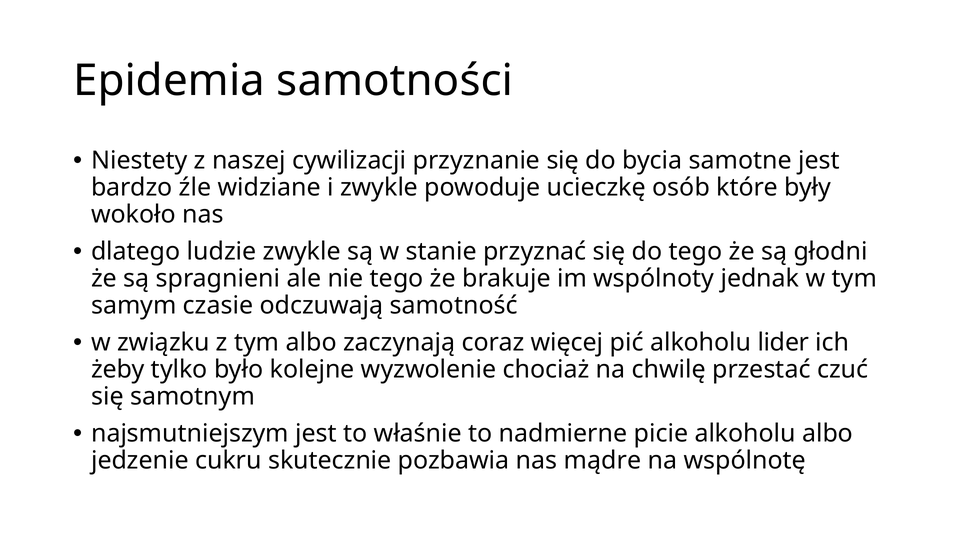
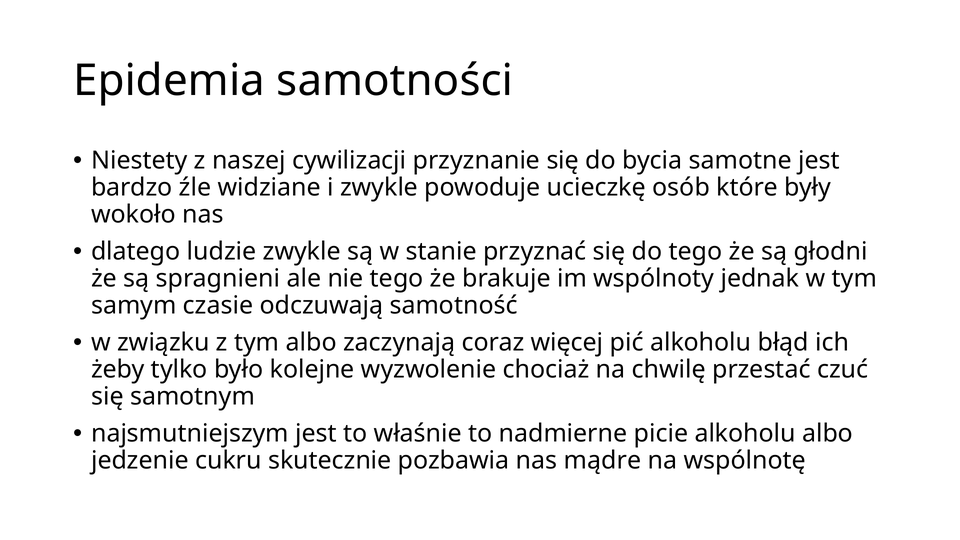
lider: lider -> błąd
